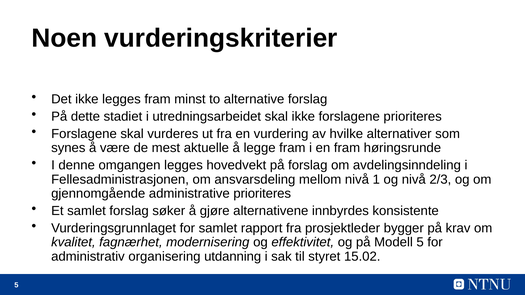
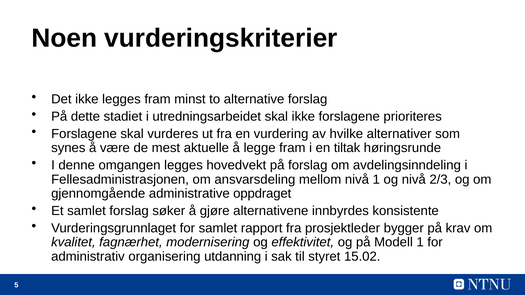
en fram: fram -> tiltak
administrative prioriteres: prioriteres -> oppdraget
Modell 5: 5 -> 1
